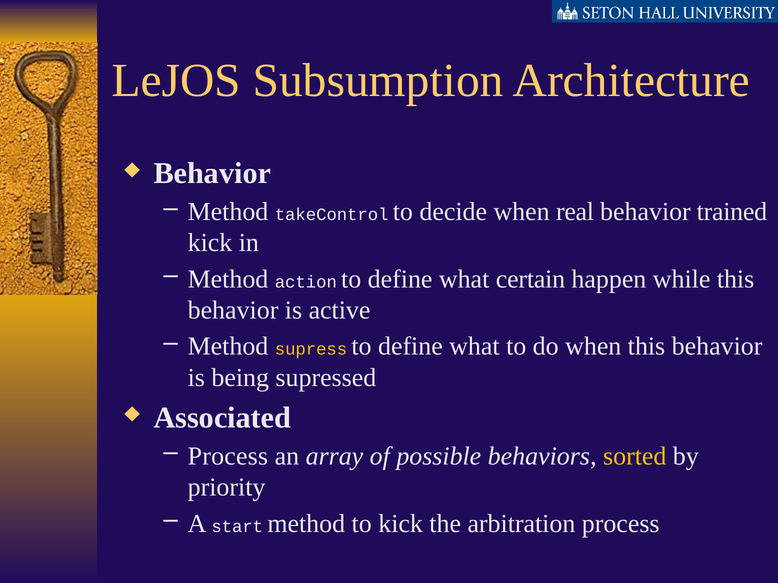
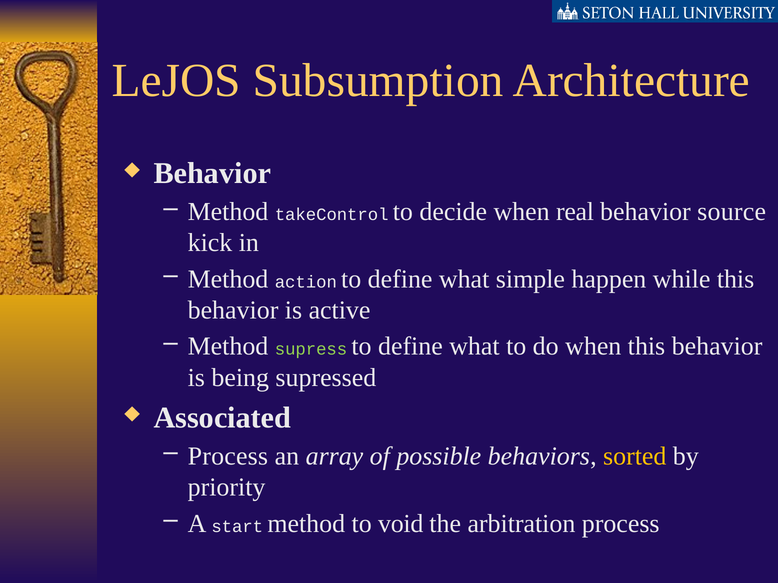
trained: trained -> source
certain: certain -> simple
supress colour: yellow -> light green
to kick: kick -> void
